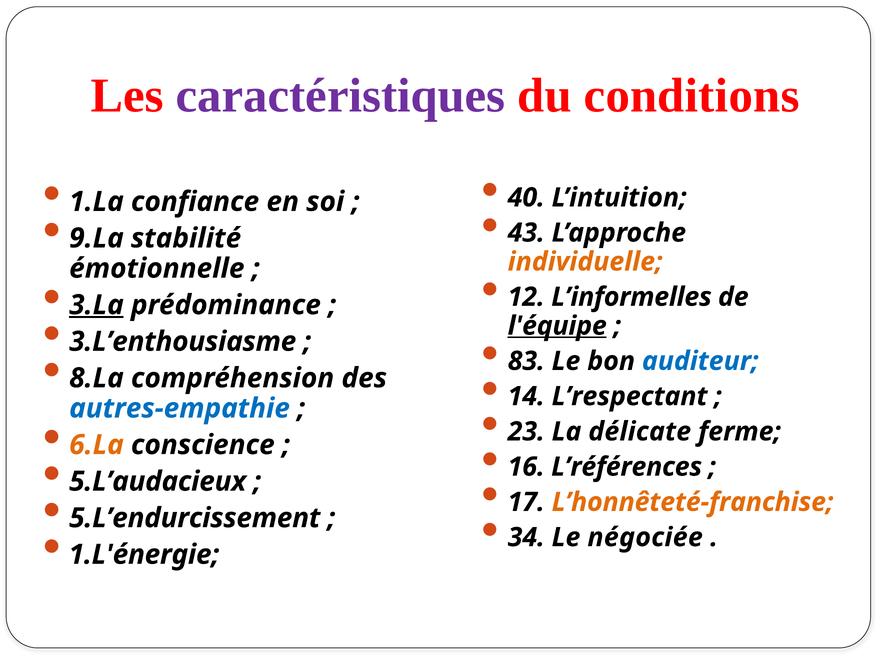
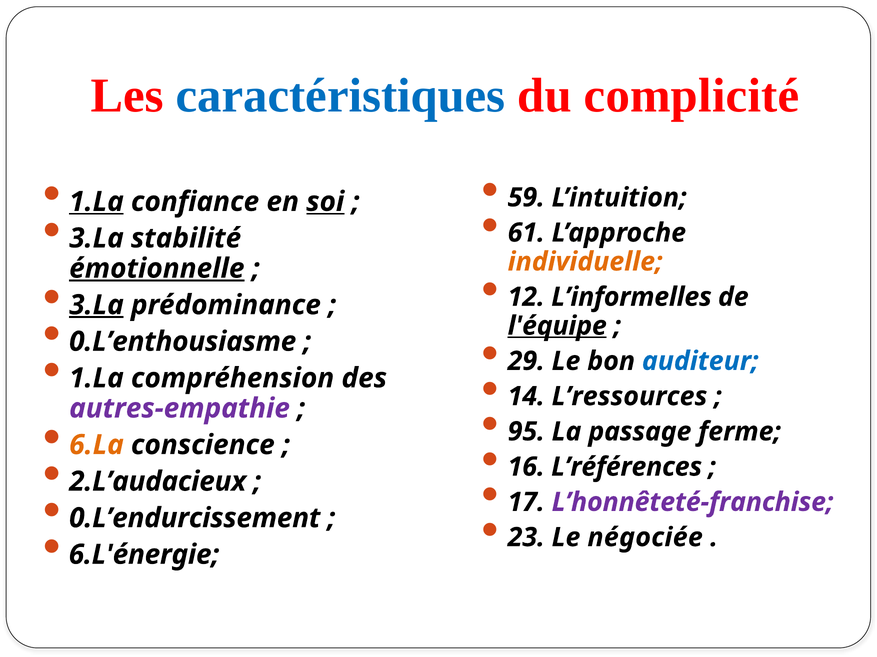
caractéristiques colour: purple -> blue
conditions: conditions -> complicité
40: 40 -> 59
1.La at (96, 202) underline: none -> present
soi underline: none -> present
43: 43 -> 61
9.La at (96, 238): 9.La -> 3.La
émotionnelle underline: none -> present
3.L’enthousiasme: 3.L’enthousiasme -> 0.L’enthousiasme
83: 83 -> 29
8.La at (96, 379): 8.La -> 1.La
L’respectant: L’respectant -> L’ressources
autres-empathie colour: blue -> purple
23: 23 -> 95
délicate: délicate -> passage
5.L’audacieux: 5.L’audacieux -> 2.L’audacieux
L’honnêteté-franchise colour: orange -> purple
5.L’endurcissement: 5.L’endurcissement -> 0.L’endurcissement
34: 34 -> 23
1.L'énergie: 1.L'énergie -> 6.L'énergie
